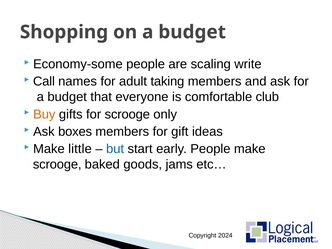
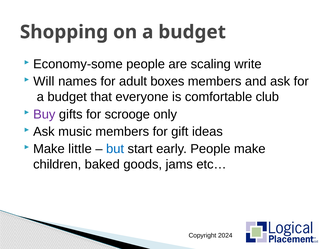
Call: Call -> Will
taking: taking -> boxes
Buy colour: orange -> purple
boxes: boxes -> music
scrooge at (57, 164): scrooge -> children
